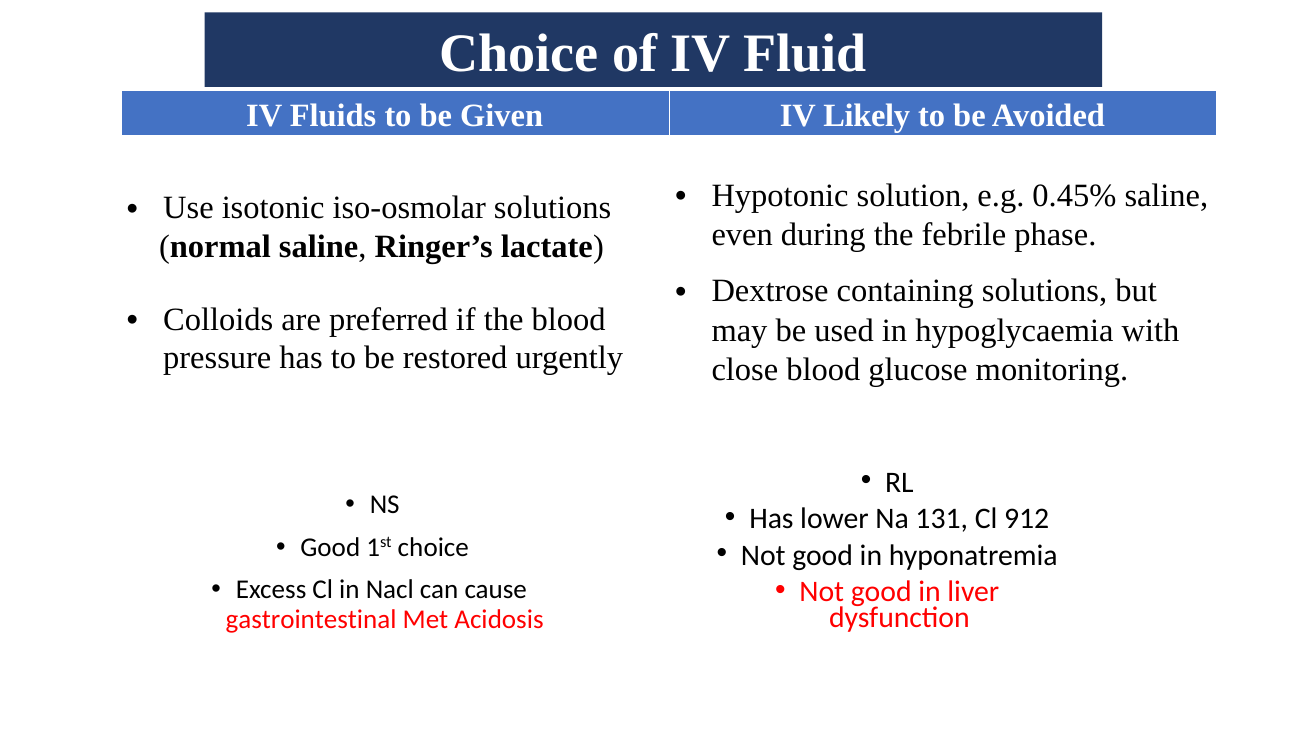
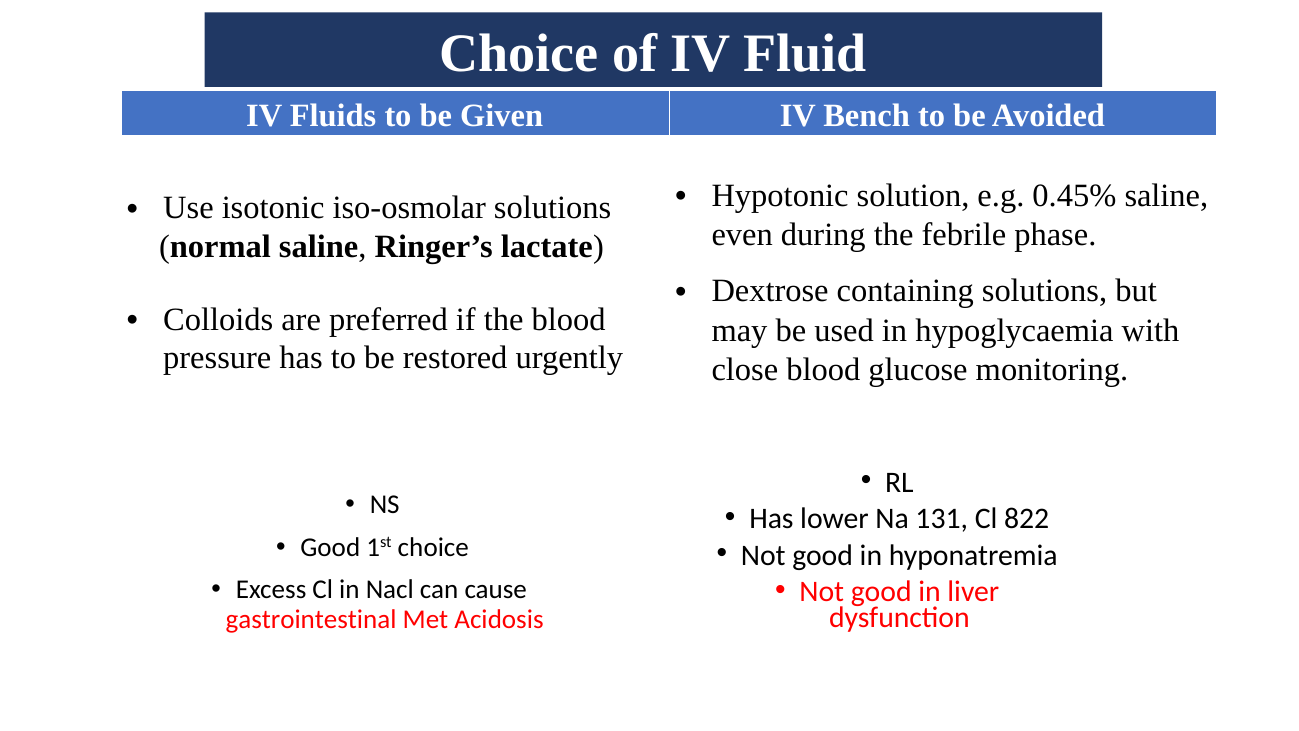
Likely: Likely -> Bench
912: 912 -> 822
